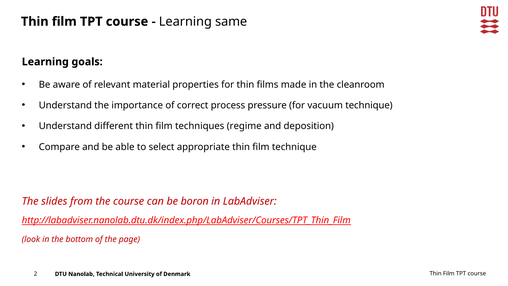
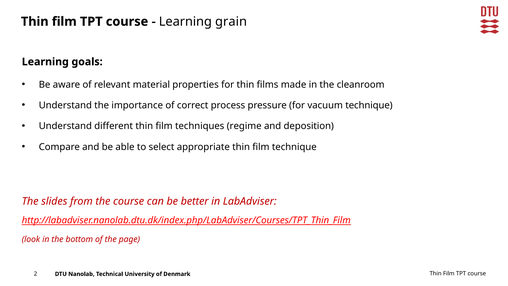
same: same -> grain
boron: boron -> better
